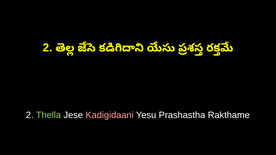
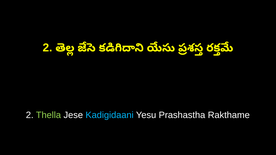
Kadigidaani colour: pink -> light blue
